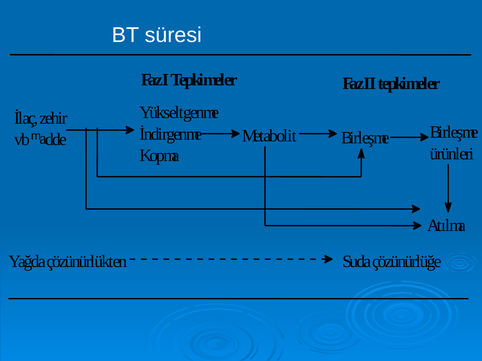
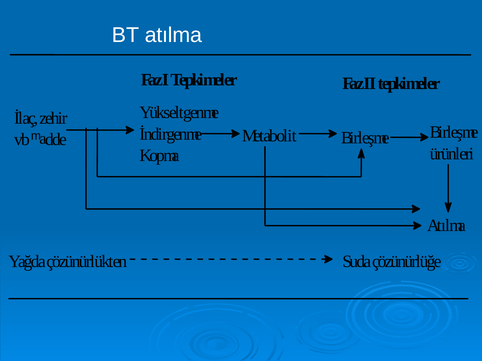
BT süresi: süresi -> atılma
